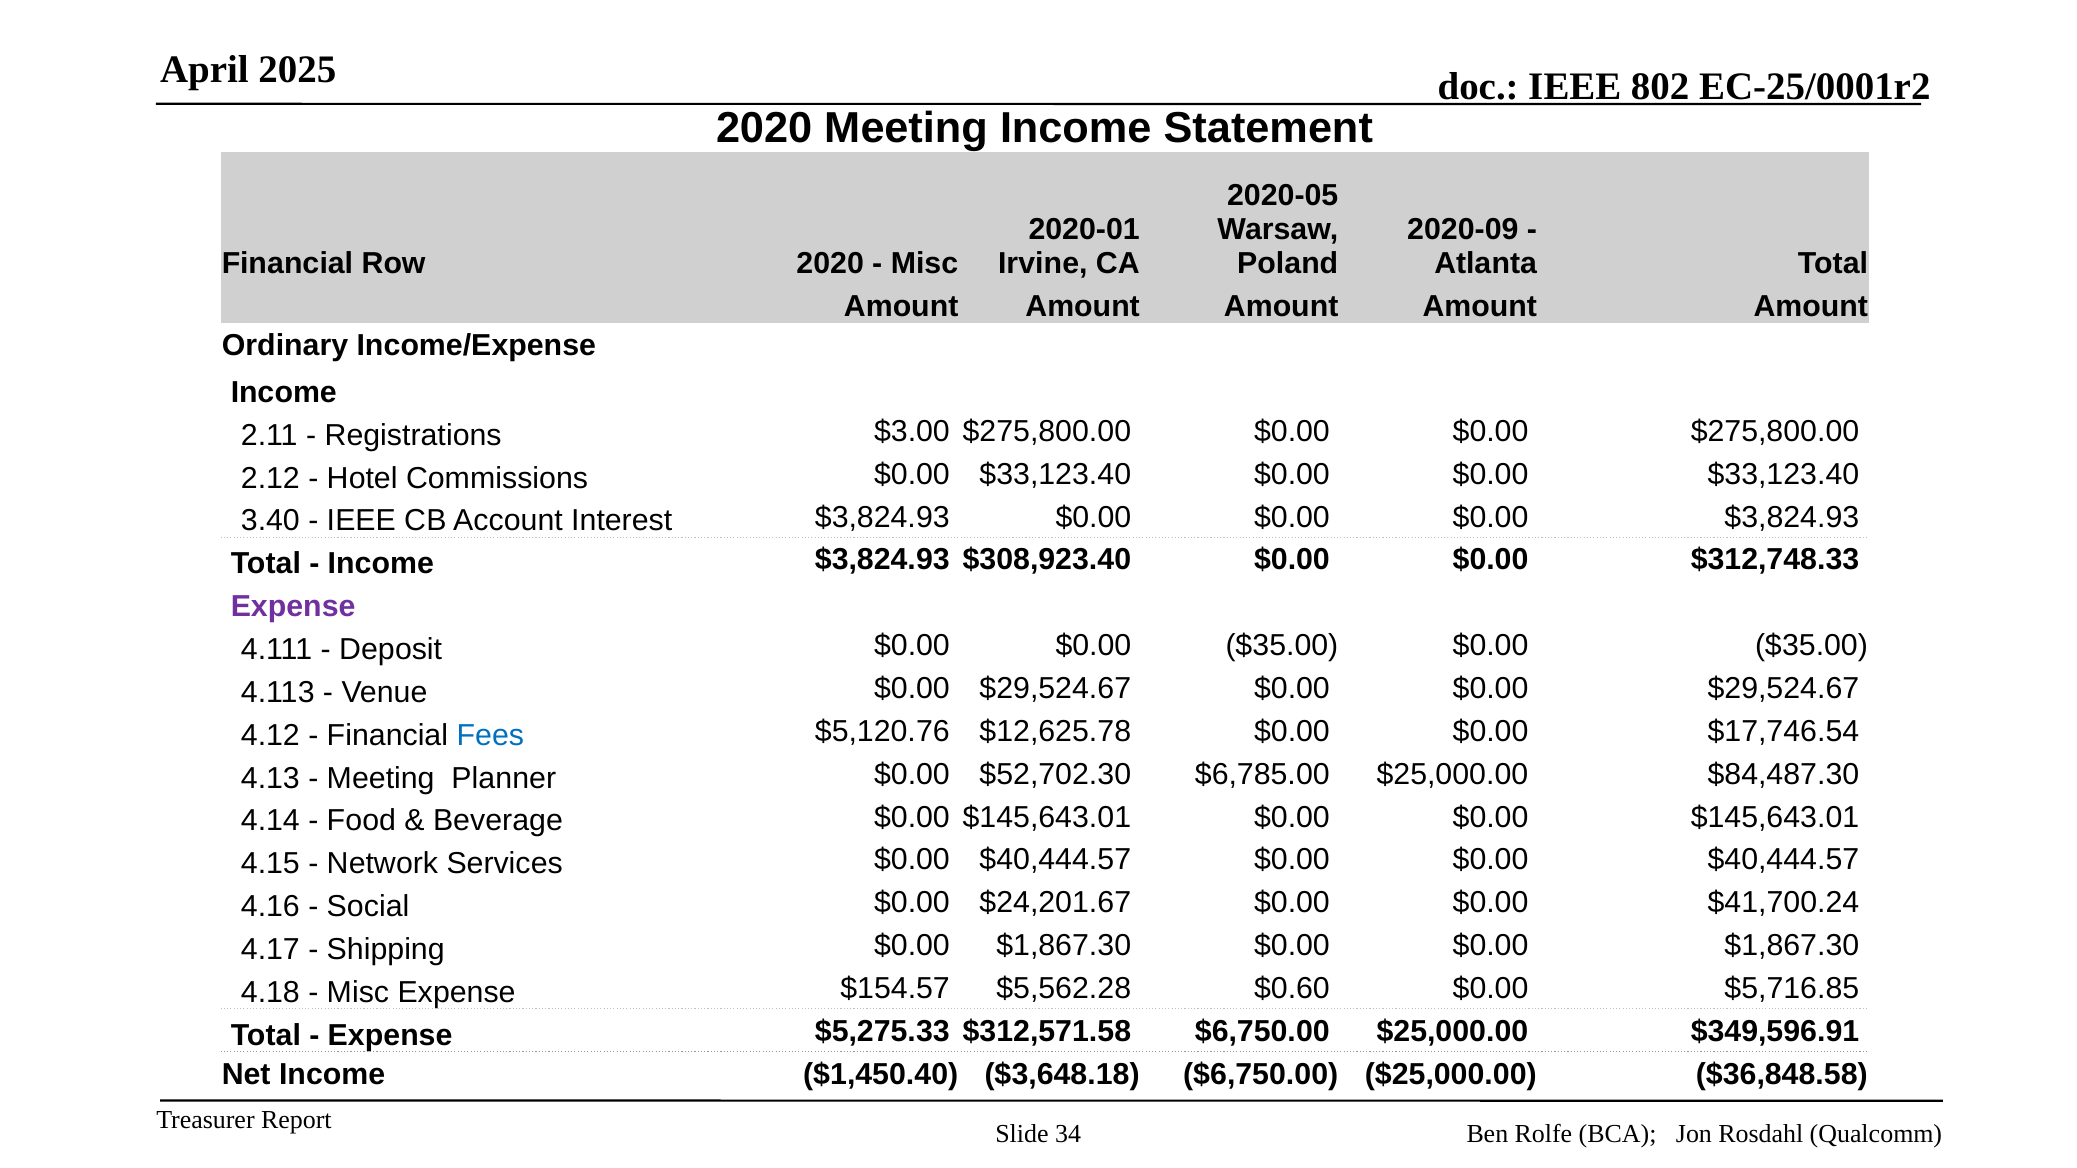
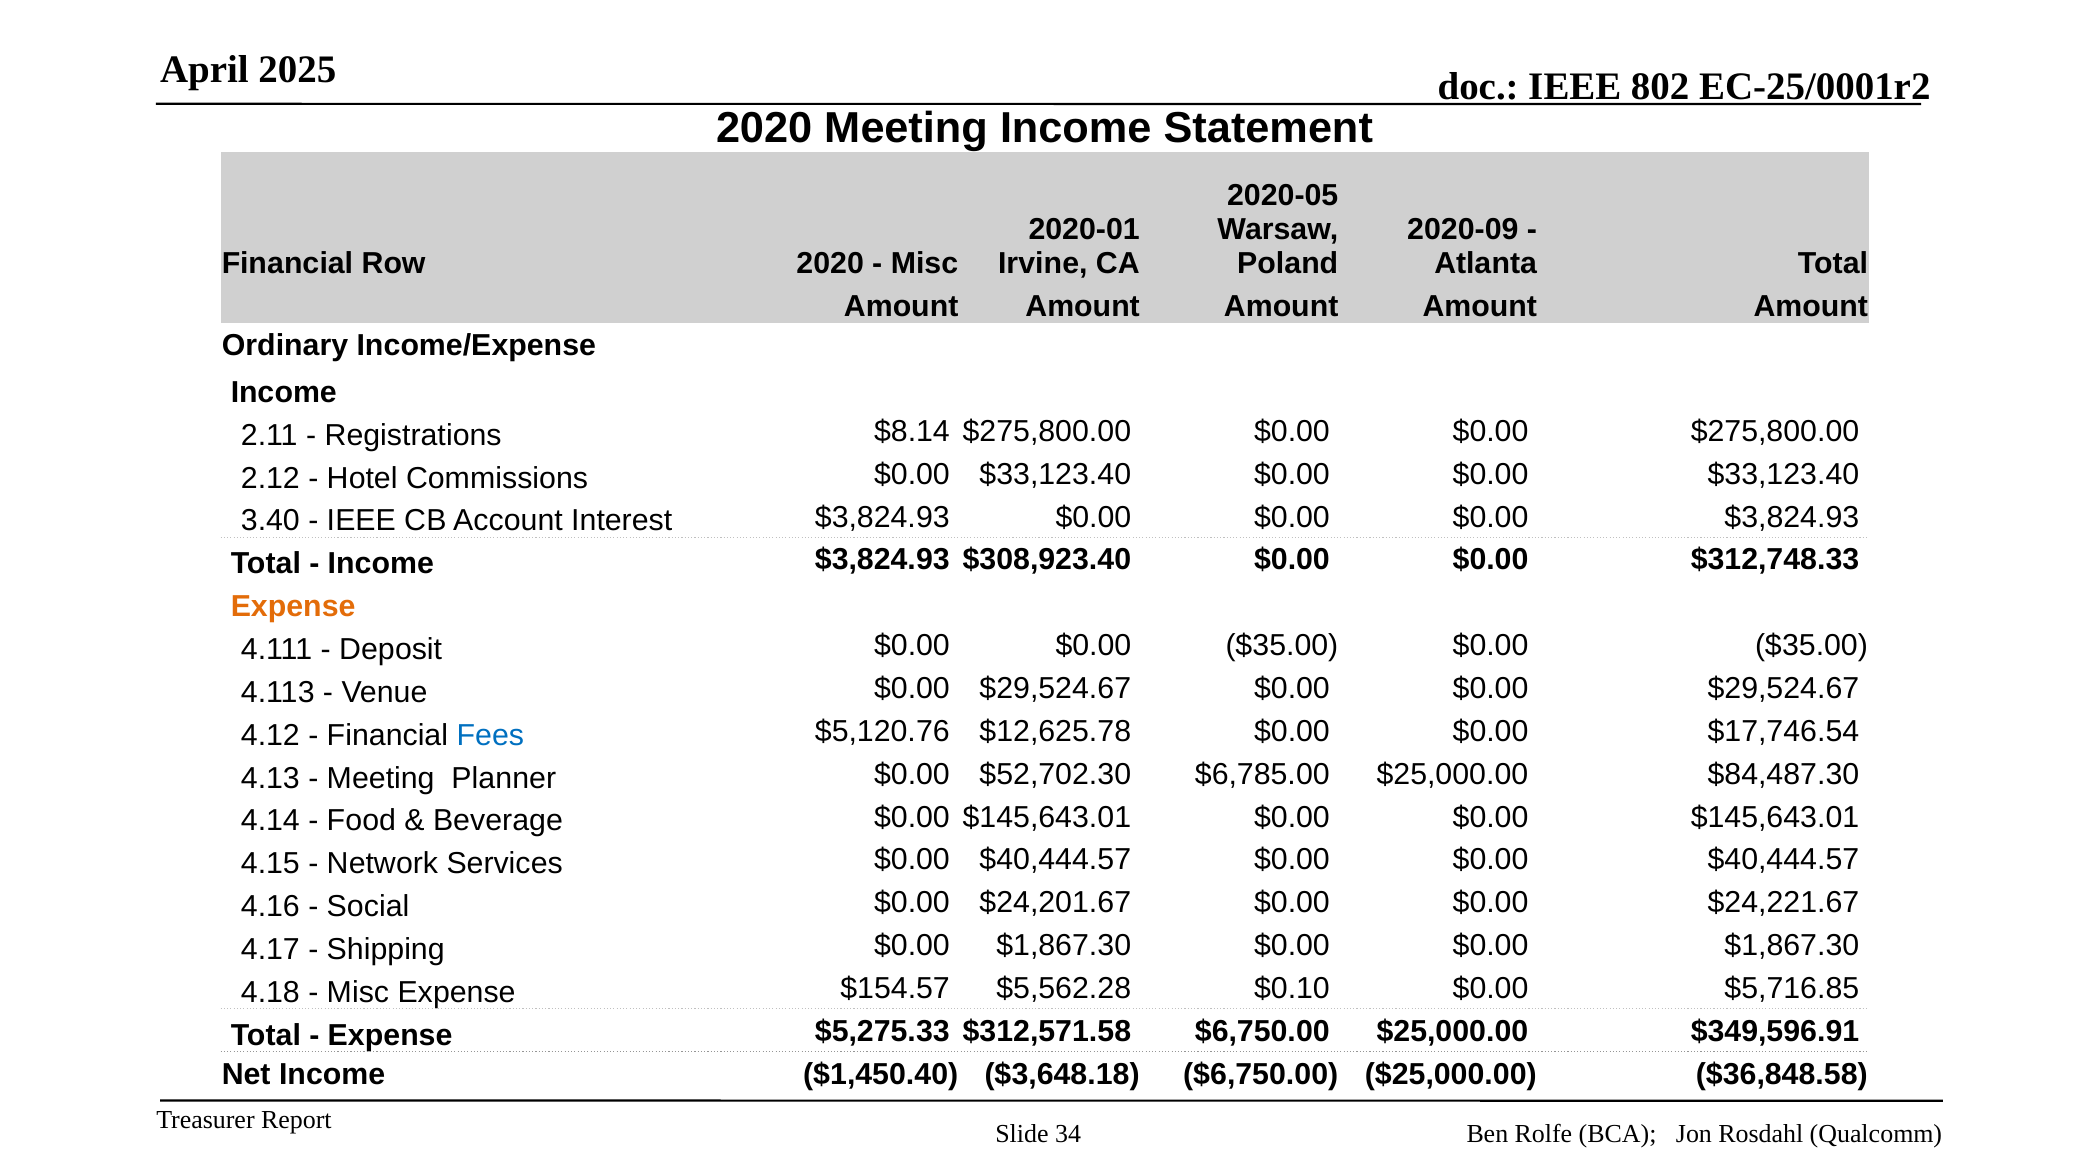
$3.00: $3.00 -> $8.14
Expense at (293, 607) colour: purple -> orange
$41,700.24: $41,700.24 -> $24,221.67
$0.60: $0.60 -> $0.10
